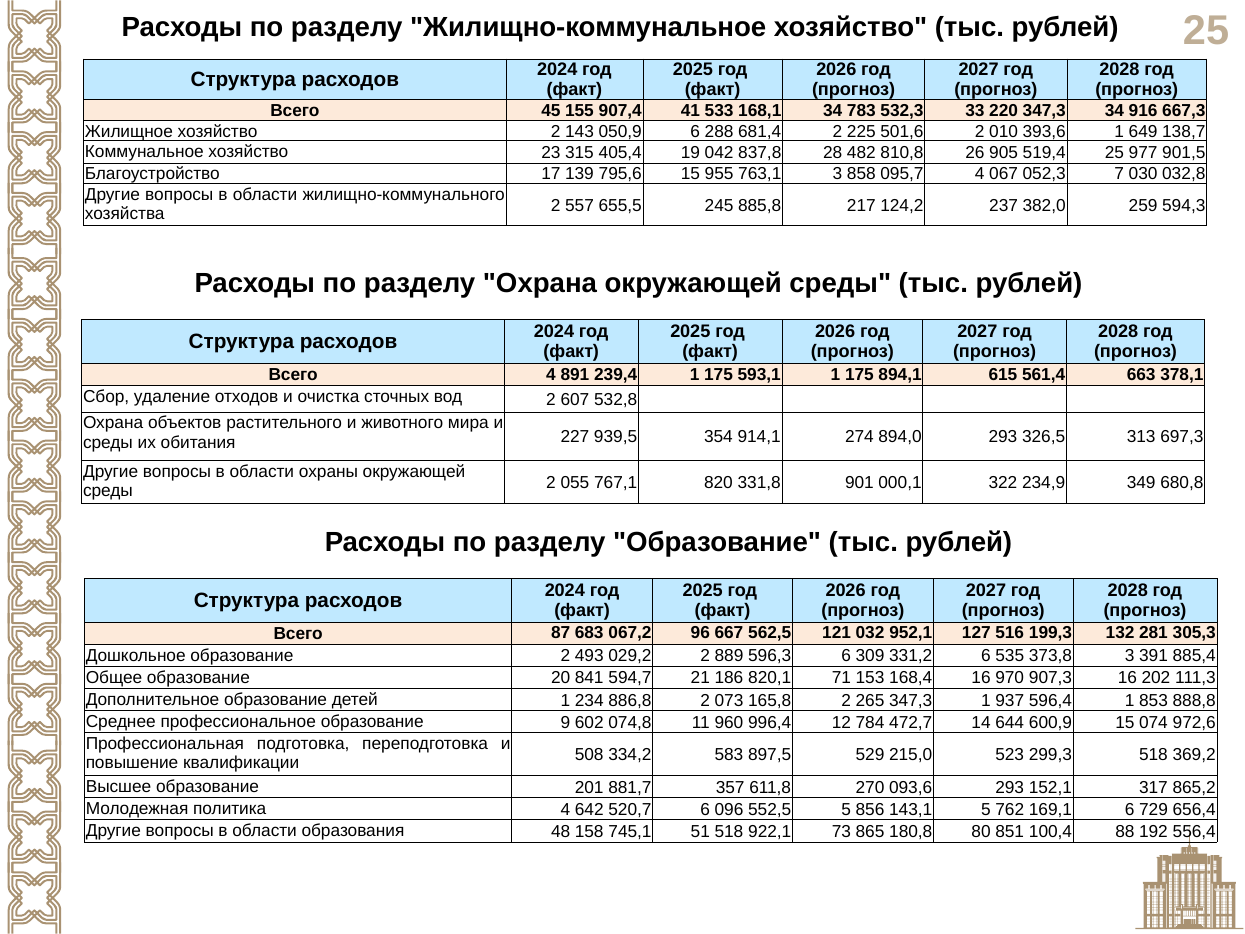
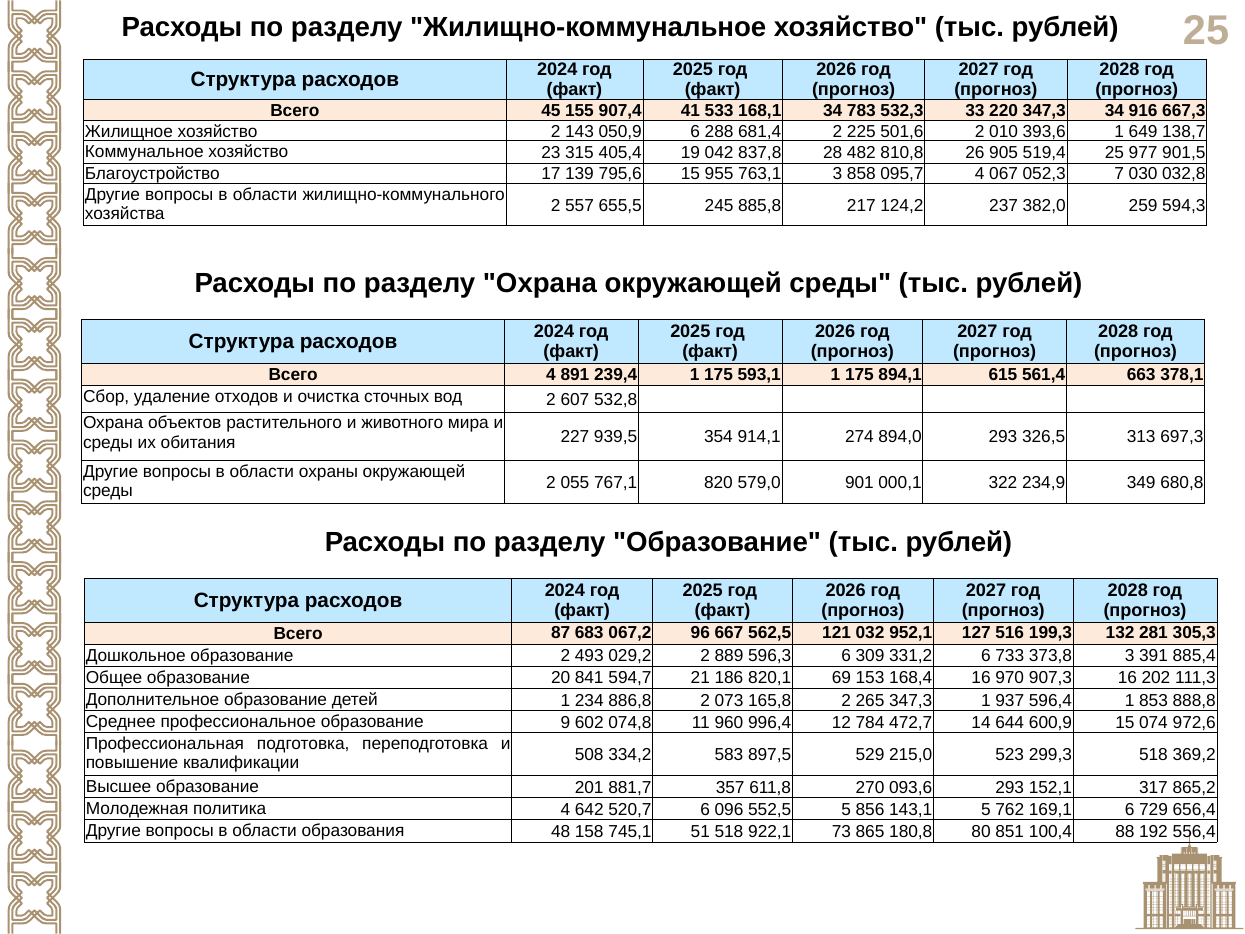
331,8: 331,8 -> 579,0
535: 535 -> 733
71: 71 -> 69
